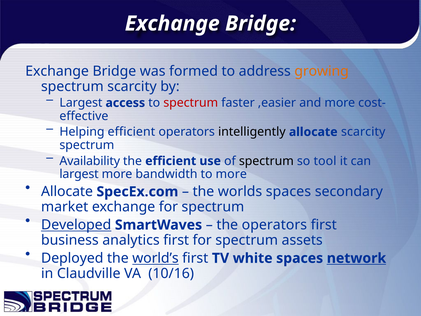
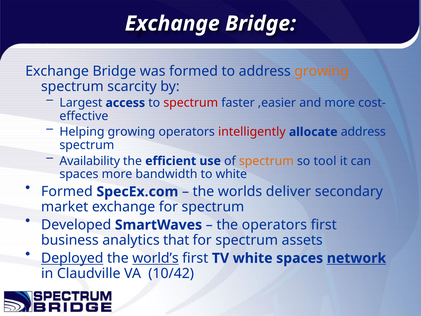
Helping efficient: efficient -> growing
intelligently colour: black -> red
allocate scarcity: scarcity -> address
spectrum at (266, 161) colour: black -> orange
largest at (79, 174): largest -> spaces
to more: more -> white
Allocate at (67, 192): Allocate -> Formed
worlds spaces: spaces -> deliver
Developed underline: present -> none
analytics first: first -> that
Deployed underline: none -> present
10/16: 10/16 -> 10/42
